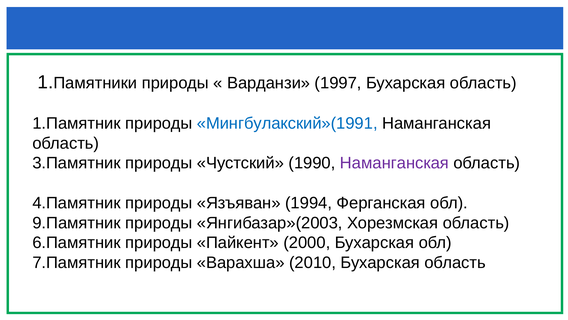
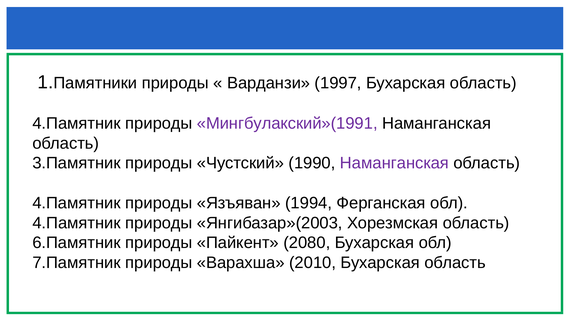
1.Памятник at (77, 123): 1.Памятник -> 4.Памятник
Мингбулакский»(1991 colour: blue -> purple
9.Памятник at (77, 223): 9.Памятник -> 4.Памятник
2000: 2000 -> 2080
